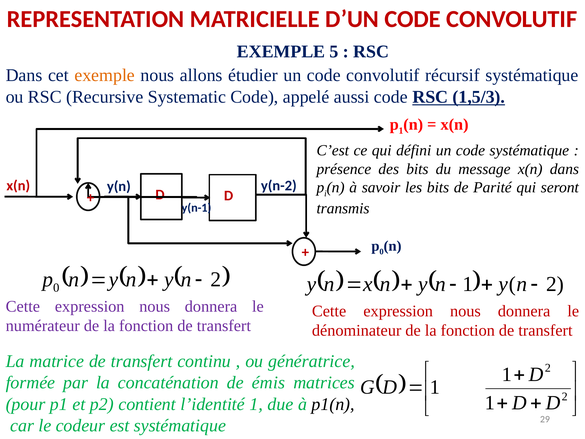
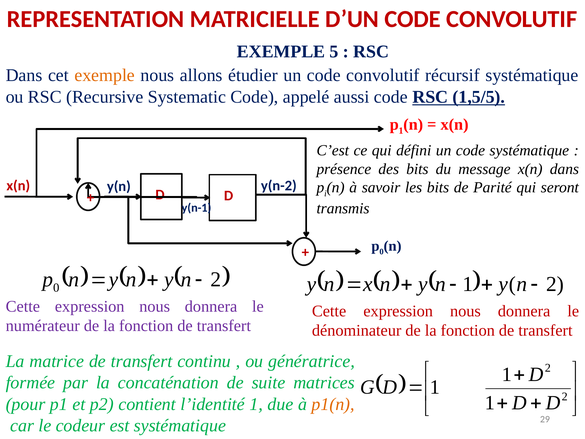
1,5/3: 1,5/3 -> 1,5/5
émis: émis -> suite
p1(n colour: black -> orange
